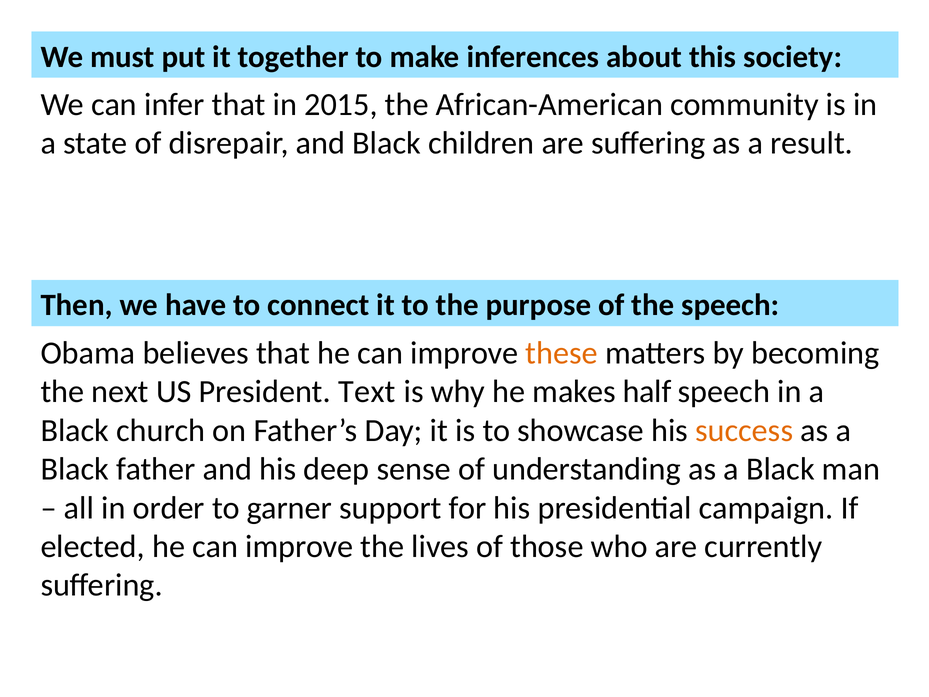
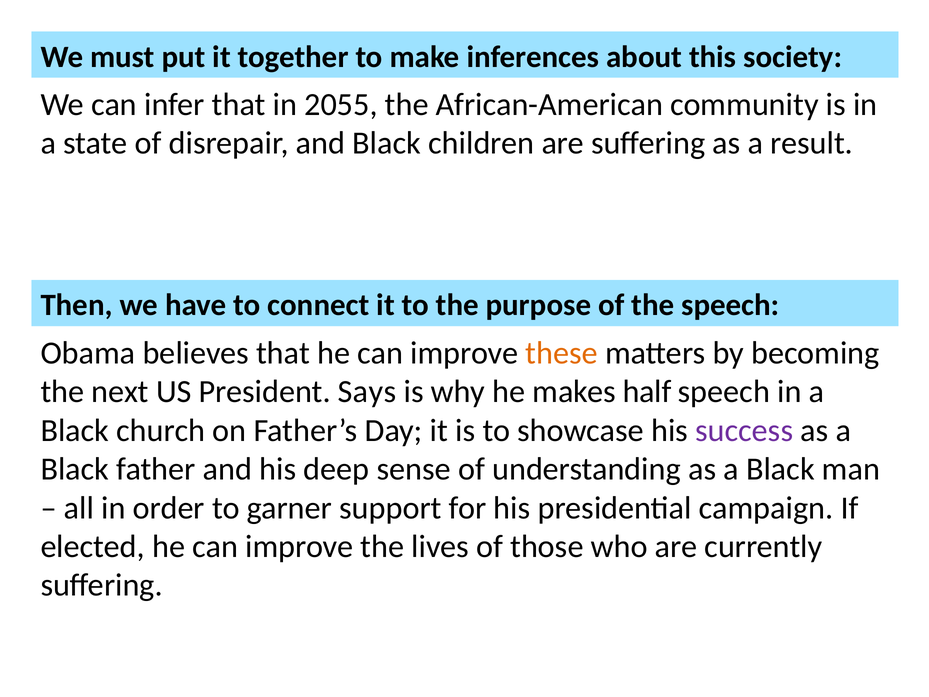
2015: 2015 -> 2055
Text: Text -> Says
success colour: orange -> purple
